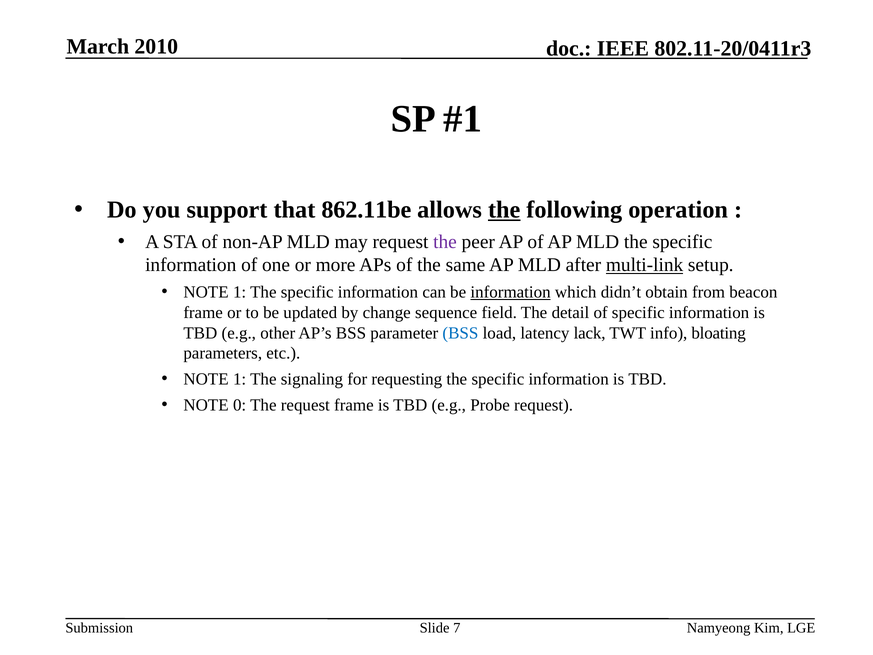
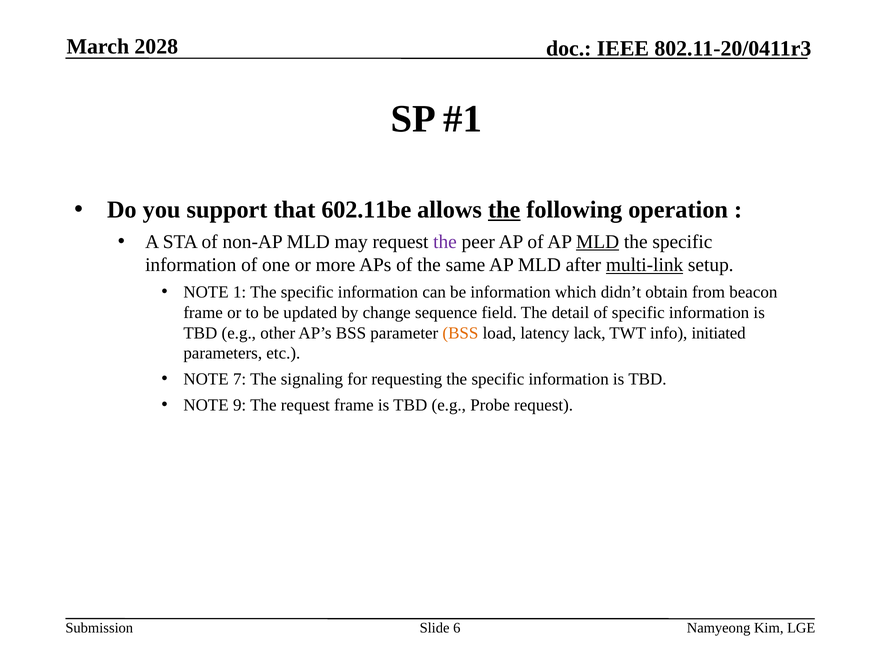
2010: 2010 -> 2028
862.11be: 862.11be -> 602.11be
MLD at (598, 242) underline: none -> present
information at (511, 292) underline: present -> none
BSS at (460, 333) colour: blue -> orange
bloating: bloating -> initiated
1 at (240, 379): 1 -> 7
0: 0 -> 9
7: 7 -> 6
